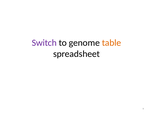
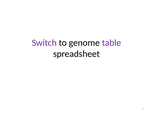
table colour: orange -> purple
